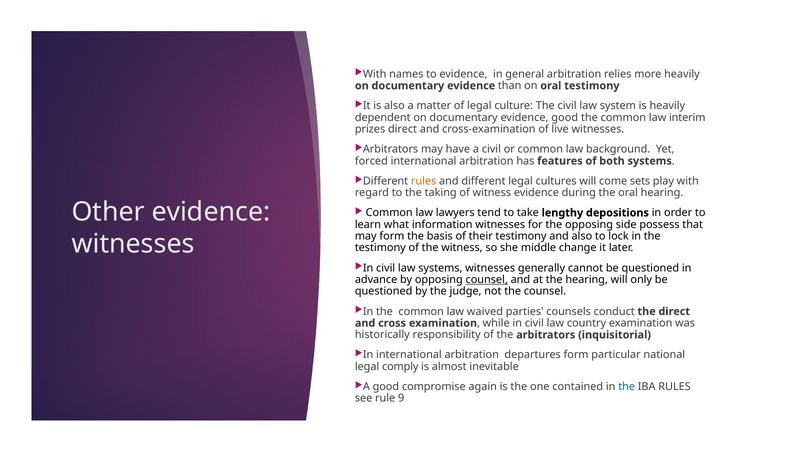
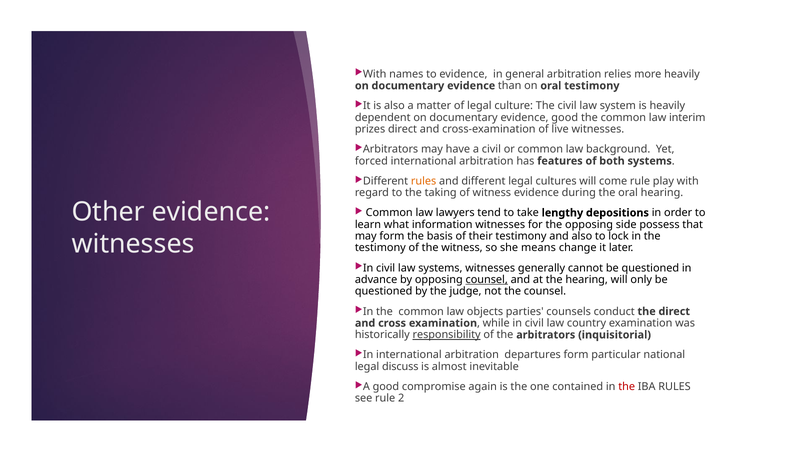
come sets: sets -> rule
middle: middle -> means
waived: waived -> objects
responsibility underline: none -> present
comply: comply -> discuss
the at (627, 387) colour: blue -> red
9: 9 -> 2
